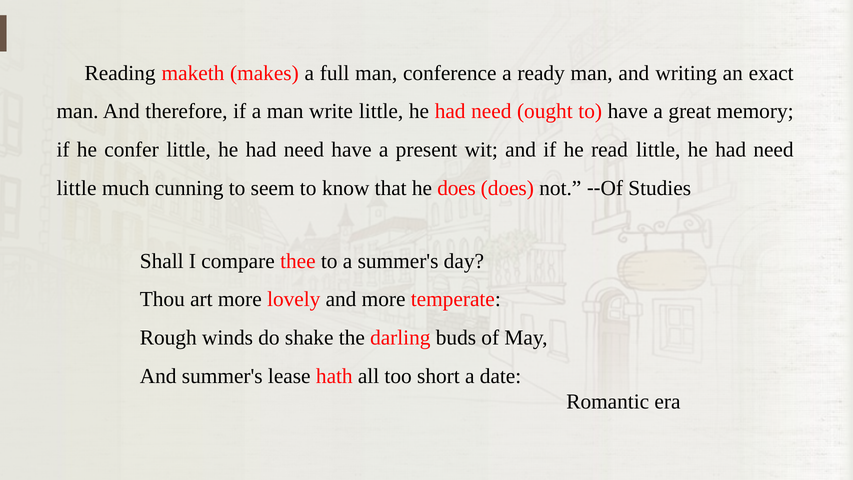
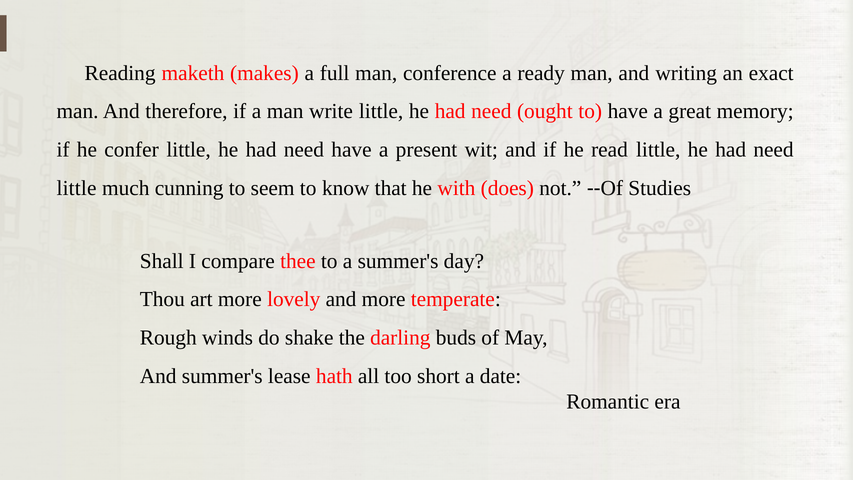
he does: does -> with
